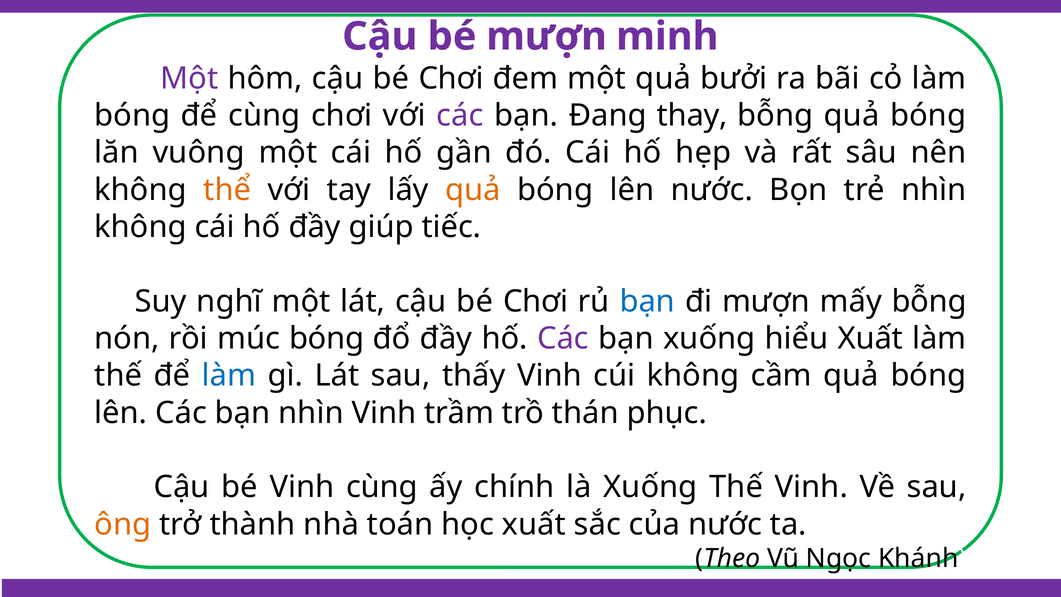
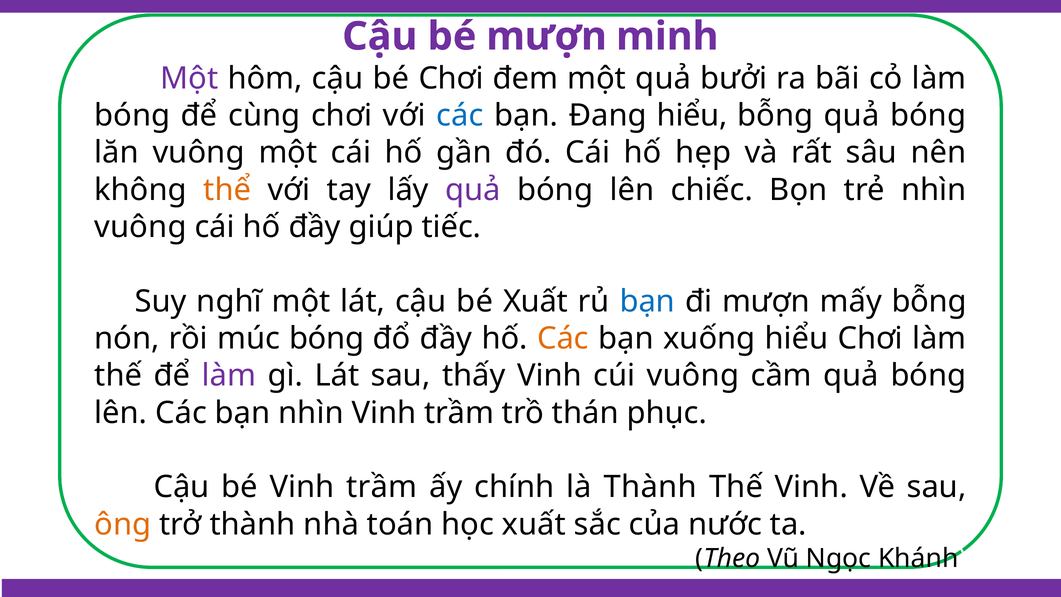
các at (460, 115) colour: purple -> blue
Đang thay: thay -> hiểu
quả at (473, 190) colour: orange -> purple
lên nước: nước -> chiếc
không at (141, 227): không -> vuông
lát cậu bé Chơi: Chơi -> Xuất
Các at (563, 338) colour: purple -> orange
hiểu Xuất: Xuất -> Chơi
làm at (229, 376) colour: blue -> purple
cúi không: không -> vuông
bé Vinh cùng: cùng -> trầm
là Xuống: Xuống -> Thành
